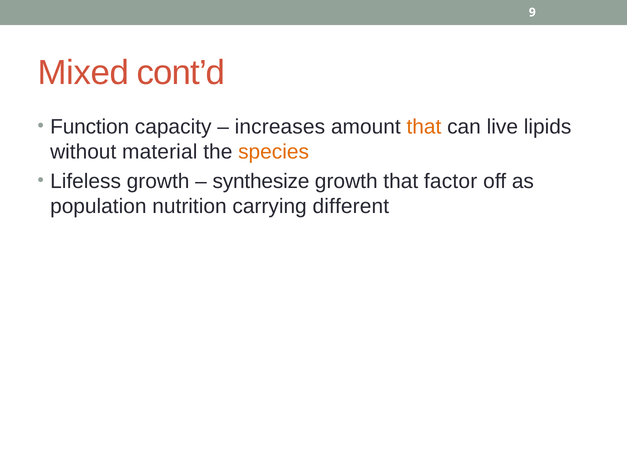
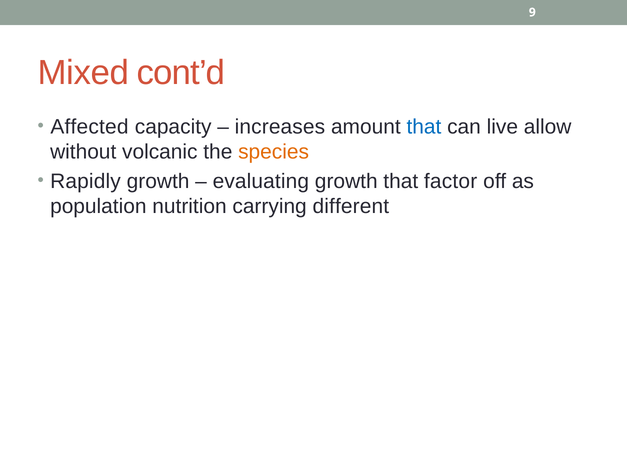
Function: Function -> Affected
that at (424, 127) colour: orange -> blue
lipids: lipids -> allow
material: material -> volcanic
Lifeless: Lifeless -> Rapidly
synthesize: synthesize -> evaluating
